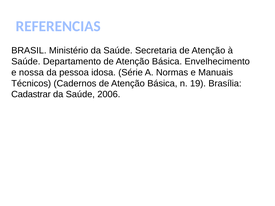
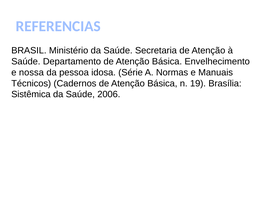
Cadastrar: Cadastrar -> Sistêmica
